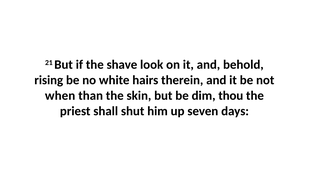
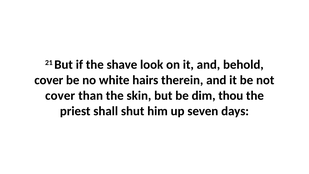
rising at (49, 80): rising -> cover
when at (60, 96): when -> cover
